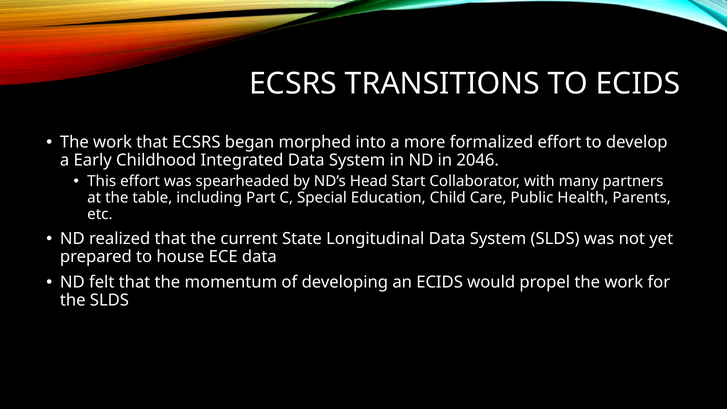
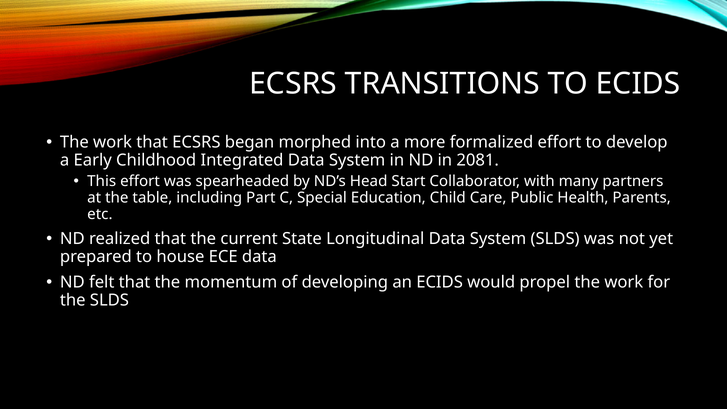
2046: 2046 -> 2081
